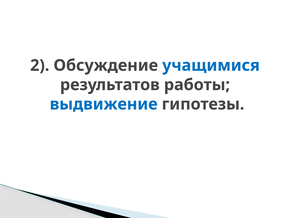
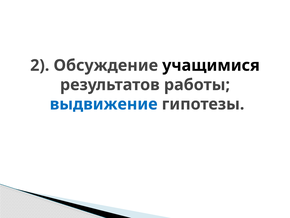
учащимися colour: blue -> black
